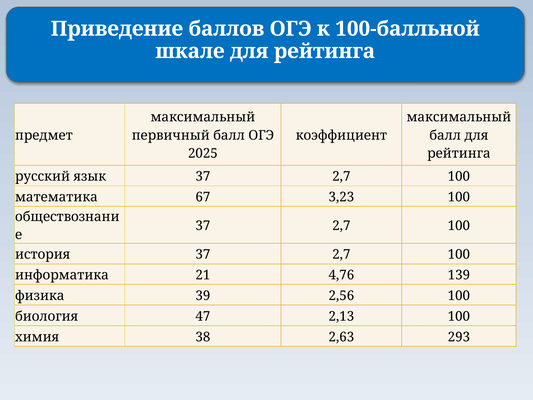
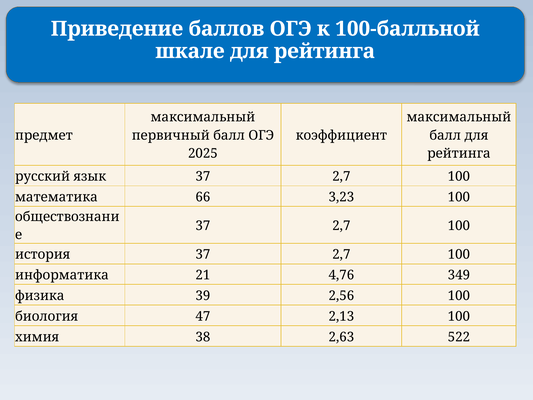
67: 67 -> 66
139: 139 -> 349
293: 293 -> 522
